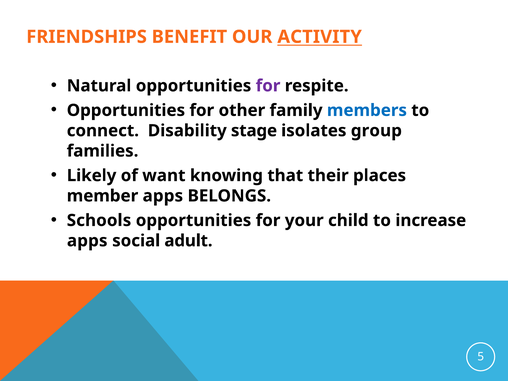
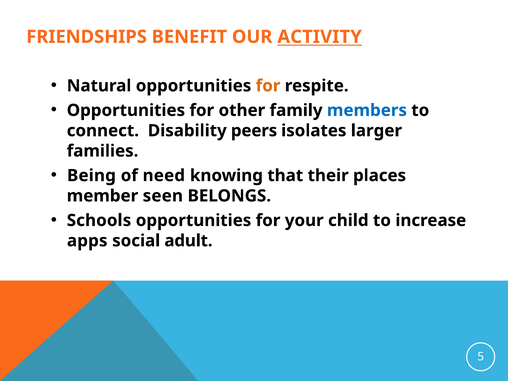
for at (268, 86) colour: purple -> orange
stage: stage -> peers
group: group -> larger
Likely: Likely -> Being
want: want -> need
member apps: apps -> seen
